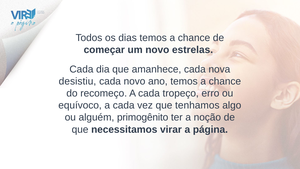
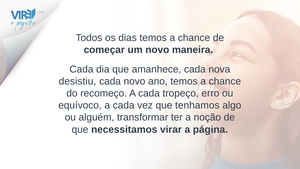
estrelas: estrelas -> maneira
primogênito: primogênito -> transformar
